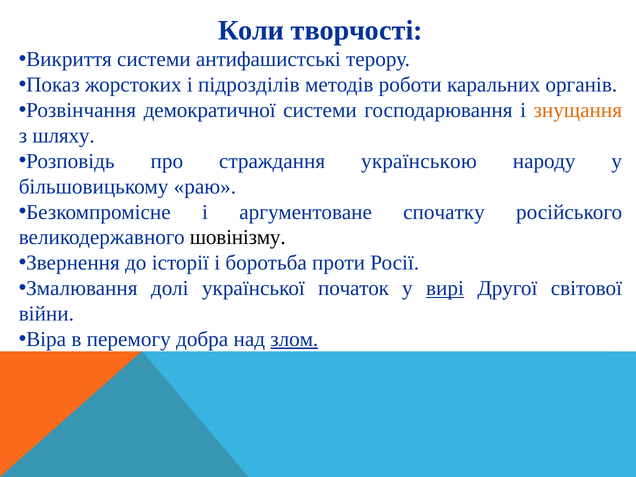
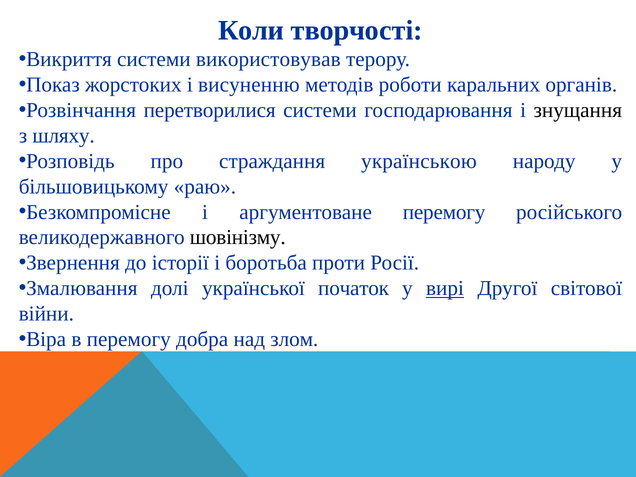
антифашистські: антифашистські -> використовував
підрозділів: підрозділів -> висуненню
демократичної: демократичної -> перетворилися
знущання colour: orange -> black
аргументоване спочатку: спочатку -> перемогу
злом underline: present -> none
